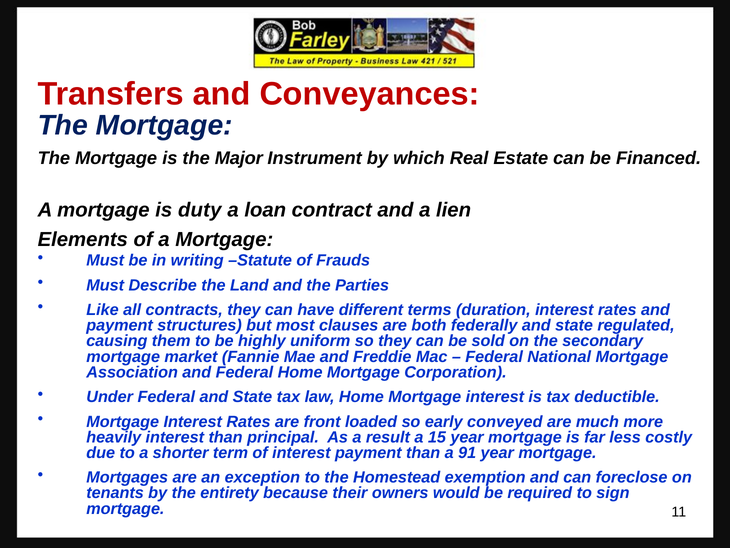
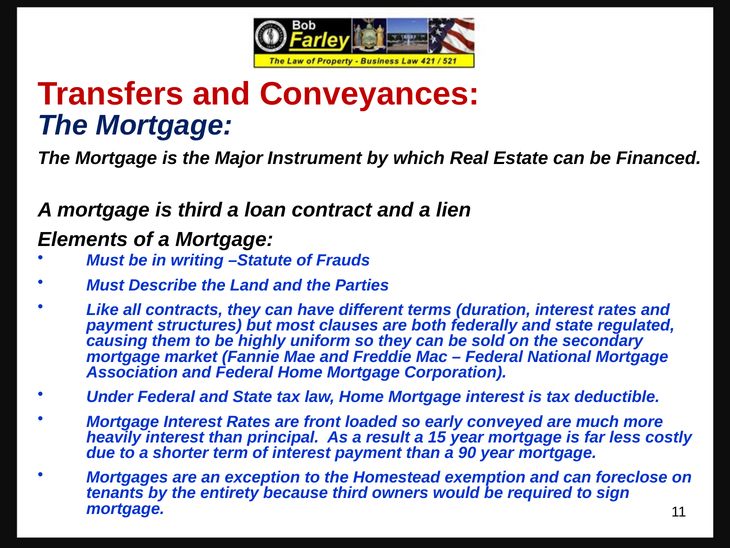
is duty: duty -> third
91: 91 -> 90
because their: their -> third
